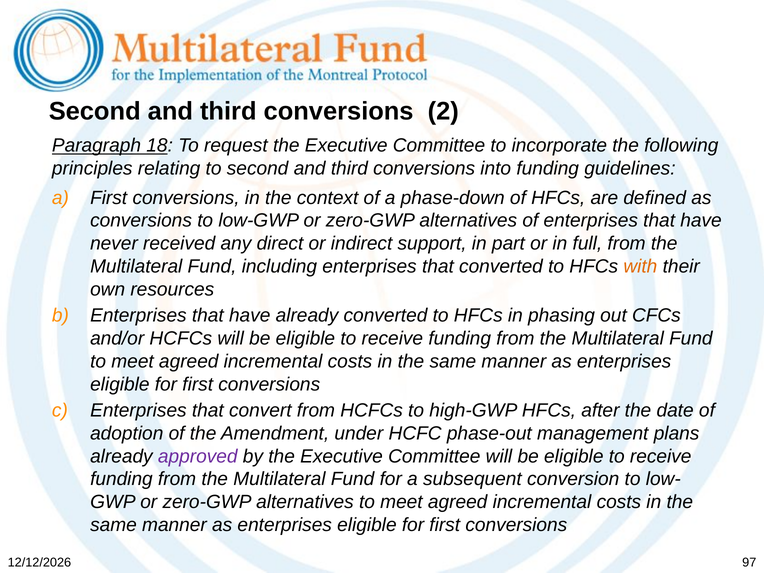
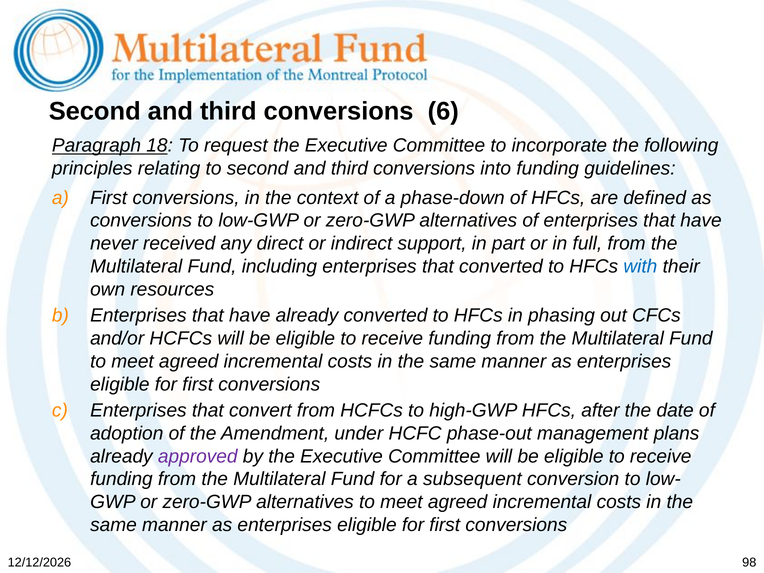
2: 2 -> 6
with colour: orange -> blue
97: 97 -> 98
